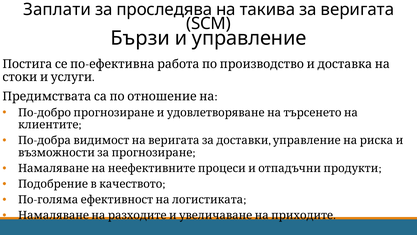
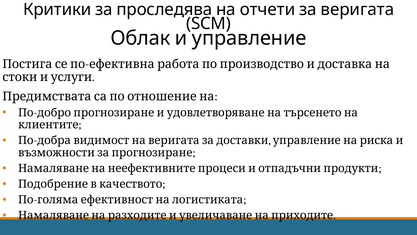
Заплати: Заплати -> Критики
такива: такива -> отчети
Бързи: Бързи -> Облак
